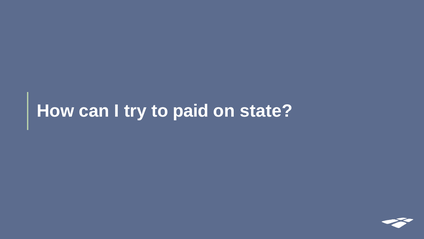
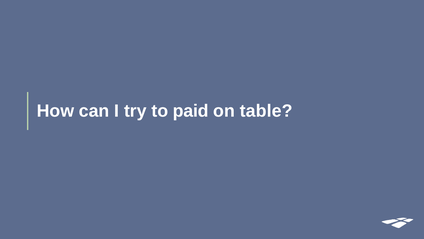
state: state -> table
